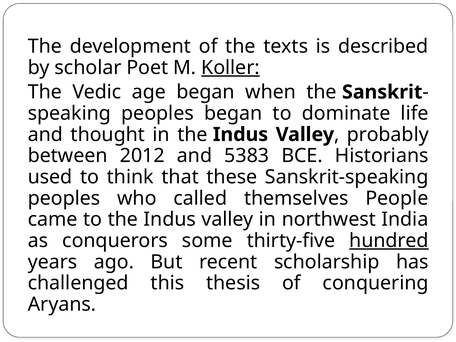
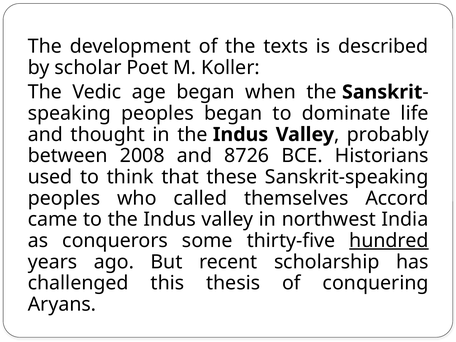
Koller underline: present -> none
2012: 2012 -> 2008
5383: 5383 -> 8726
People: People -> Accord
